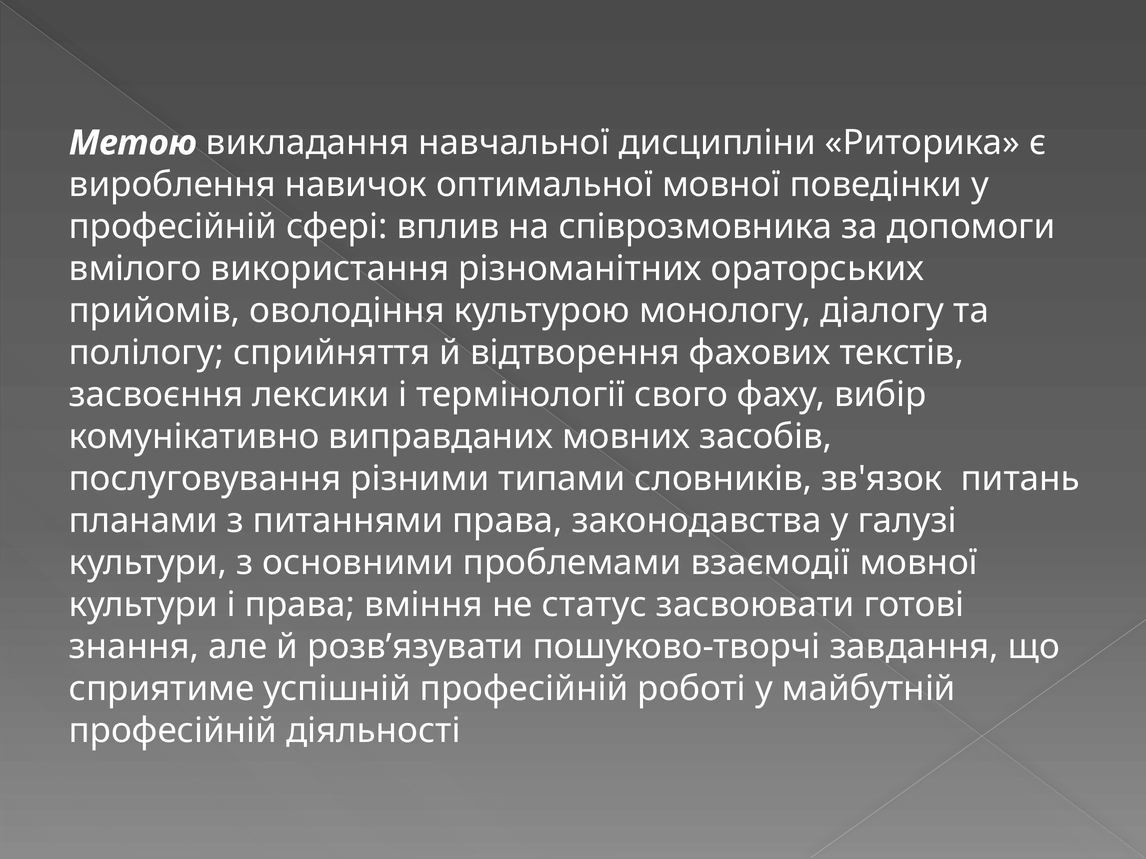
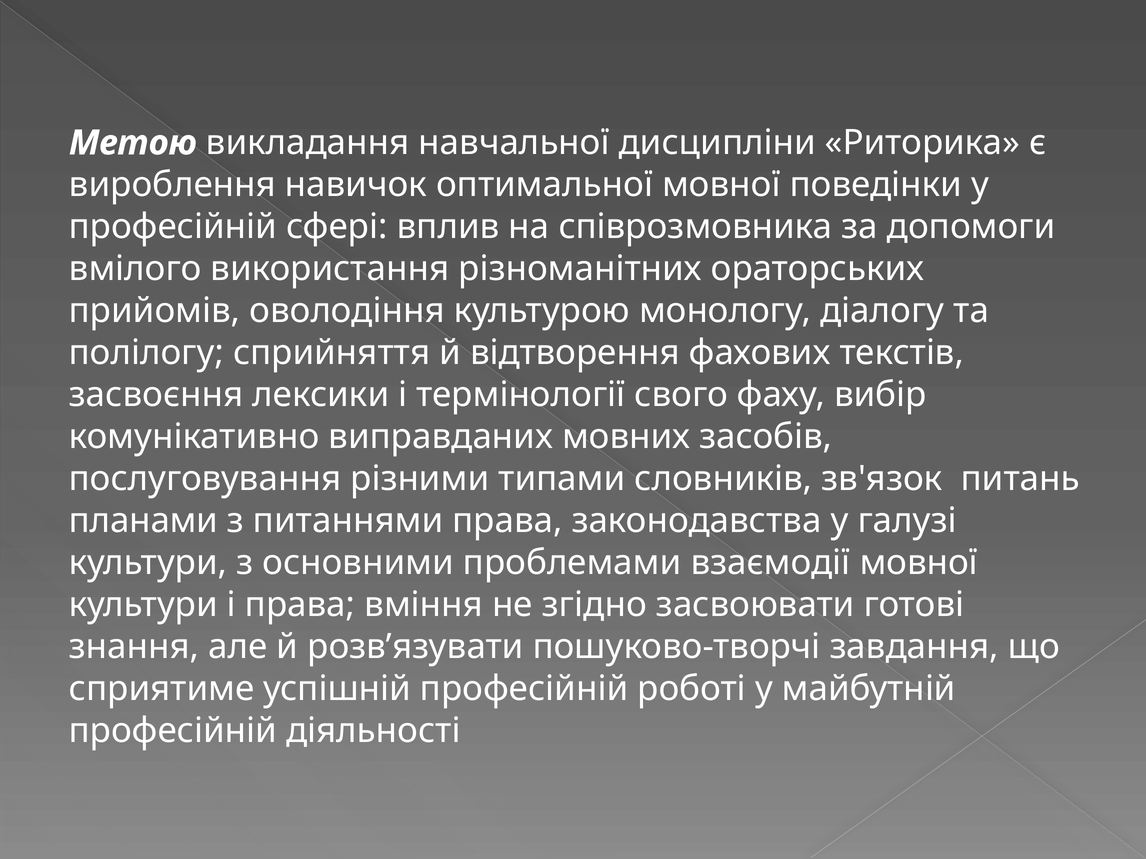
статус: статус -> згідно
